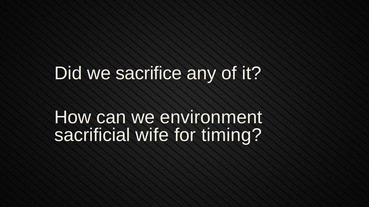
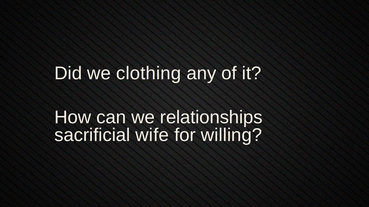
sacrifice: sacrifice -> clothing
environment: environment -> relationships
timing: timing -> willing
